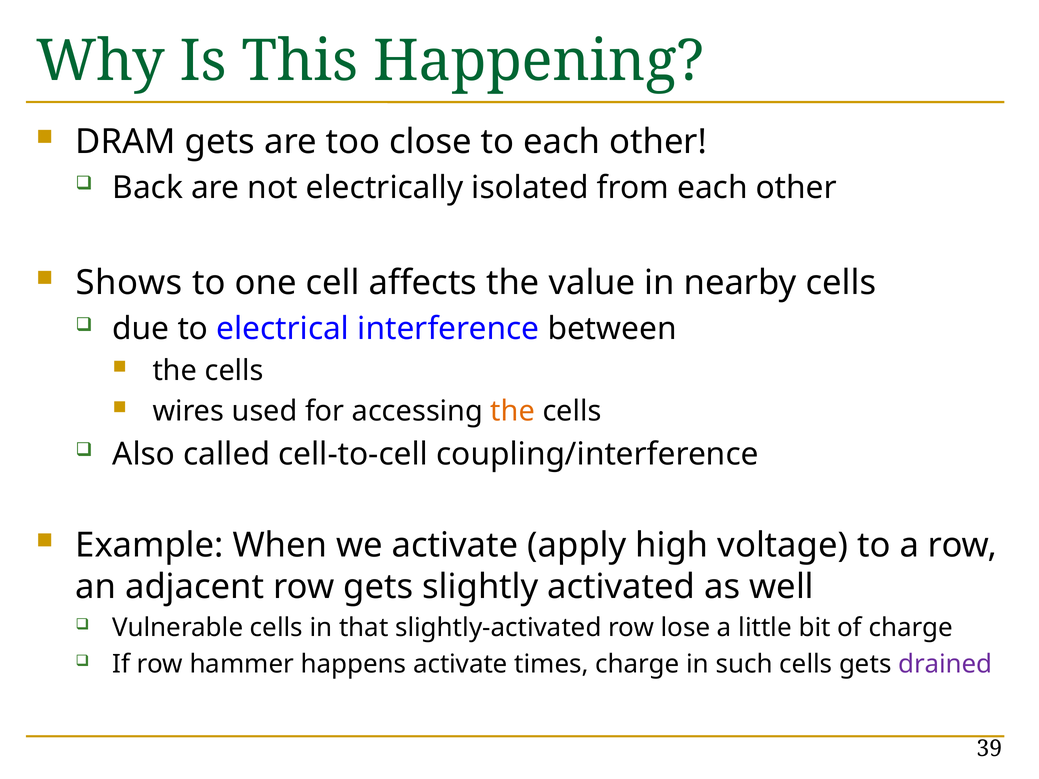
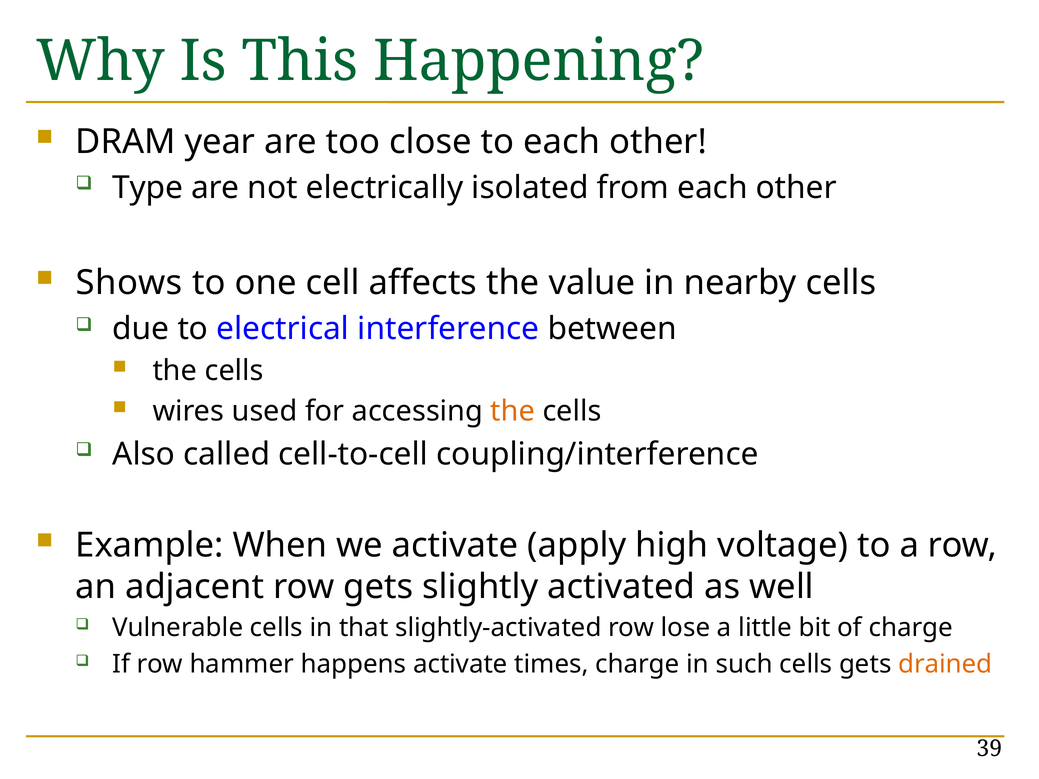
DRAM gets: gets -> year
Back: Back -> Type
drained colour: purple -> orange
